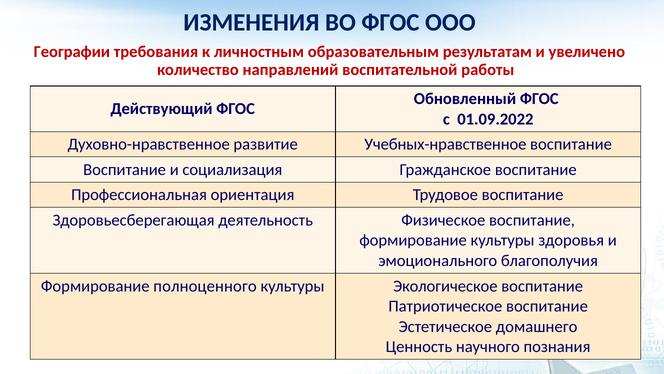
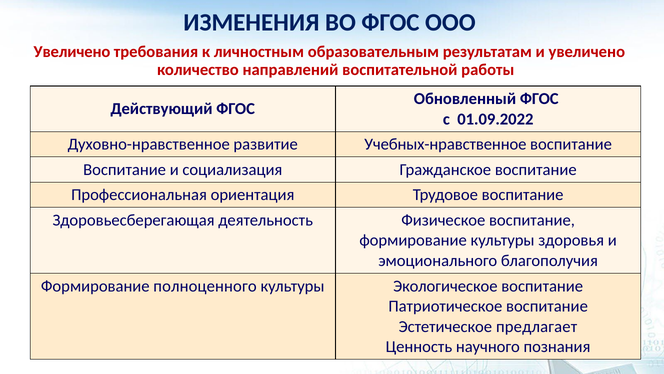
Географии at (72, 52): Географии -> Увеличено
домашнего: домашнего -> предлагает
